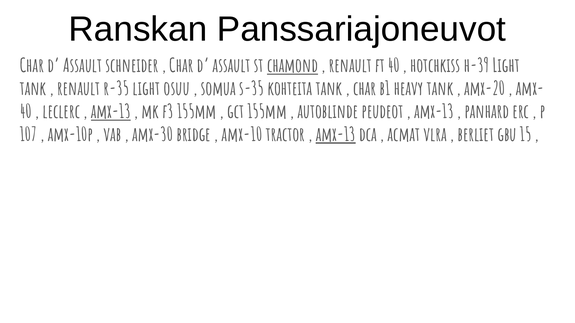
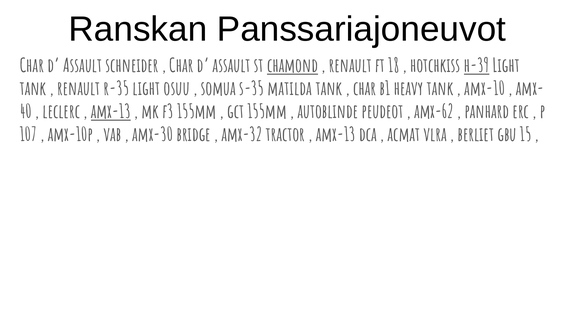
ft 40: 40 -> 18
h-39 underline: none -> present
kohteita: kohteita -> matilda
amx-20: amx-20 -> amx-10
amx-13 at (434, 112): amx-13 -> amx-62
amx-10: amx-10 -> amx-32
amx-13 at (336, 135) underline: present -> none
